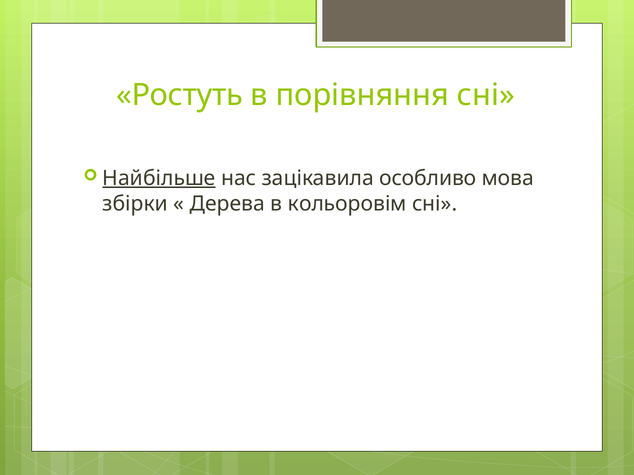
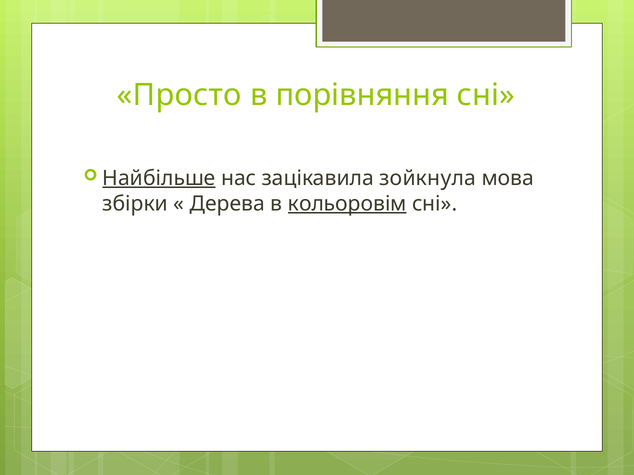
Ростуть: Ростуть -> Просто
особливо: особливо -> зойкнула
кольоровім underline: none -> present
